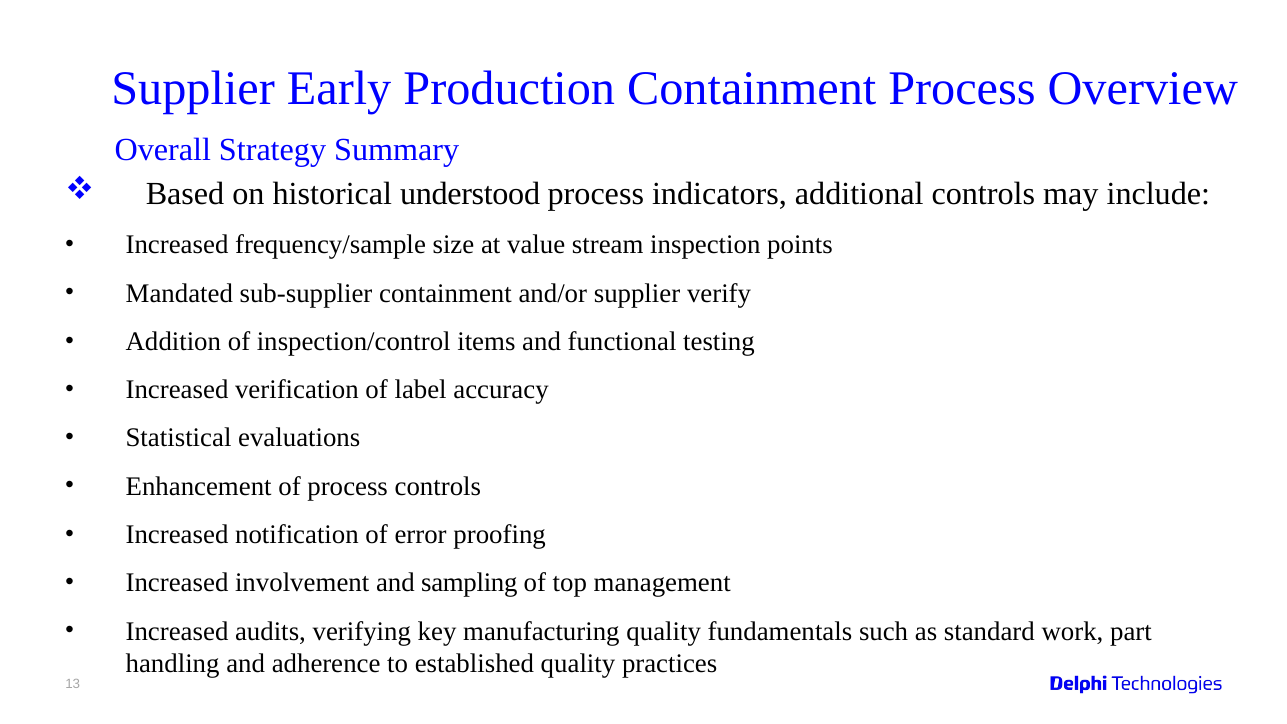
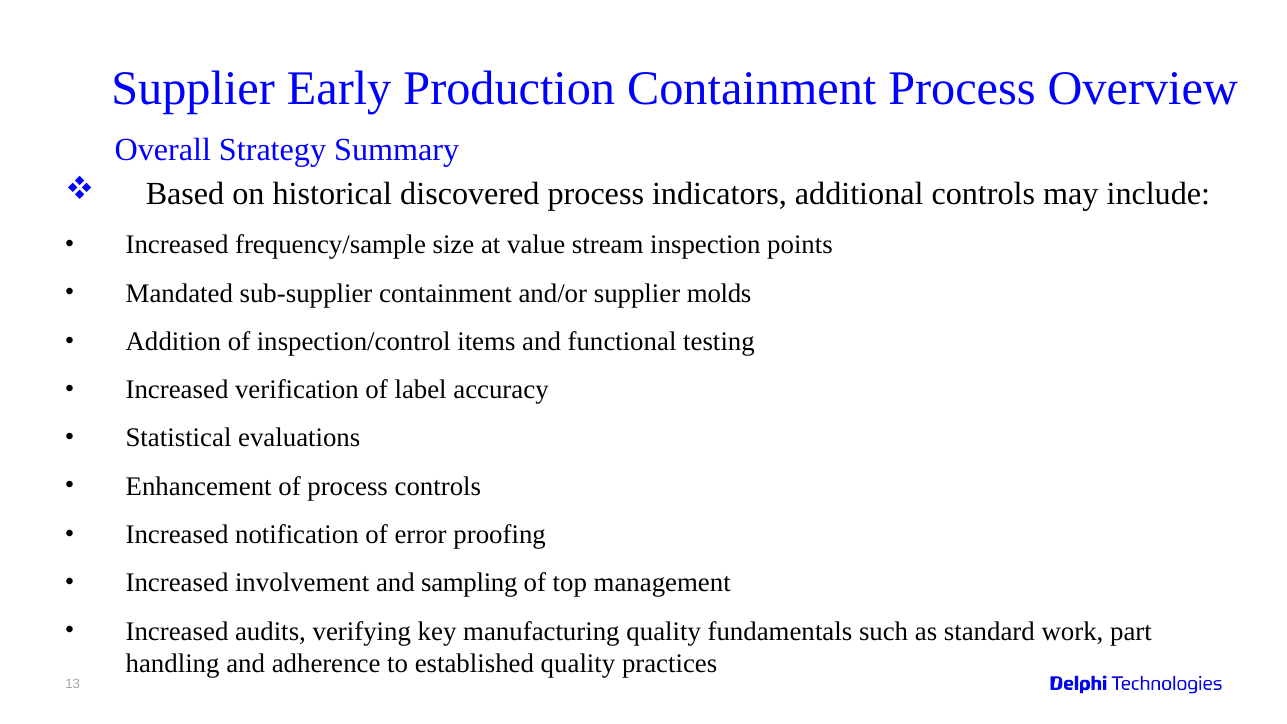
understood: understood -> discovered
verify: verify -> molds
